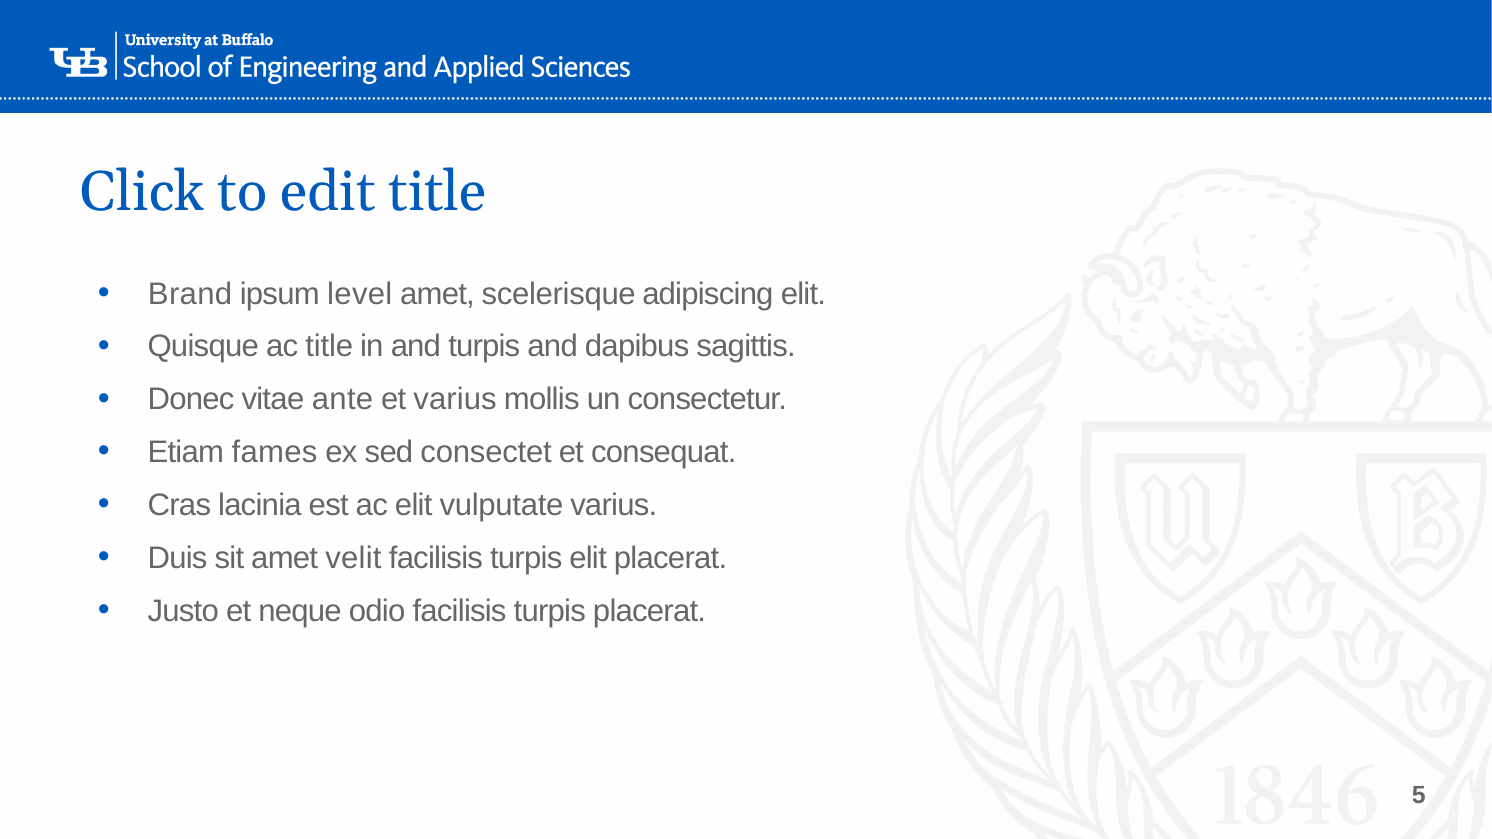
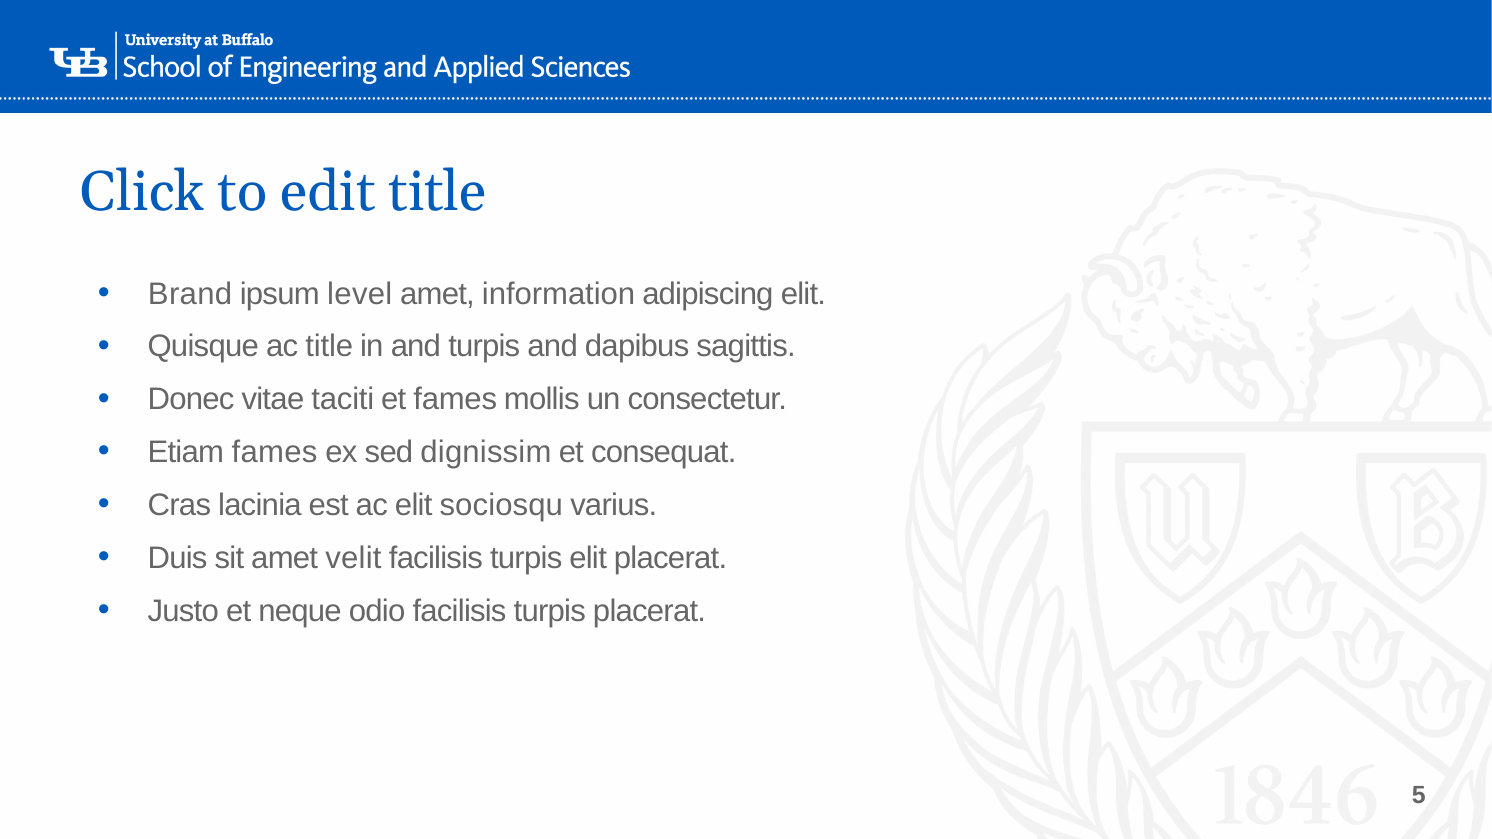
scelerisque: scelerisque -> information
ante: ante -> taciti
et varius: varius -> fames
consectet: consectet -> dignissim
vulputate: vulputate -> sociosqu
